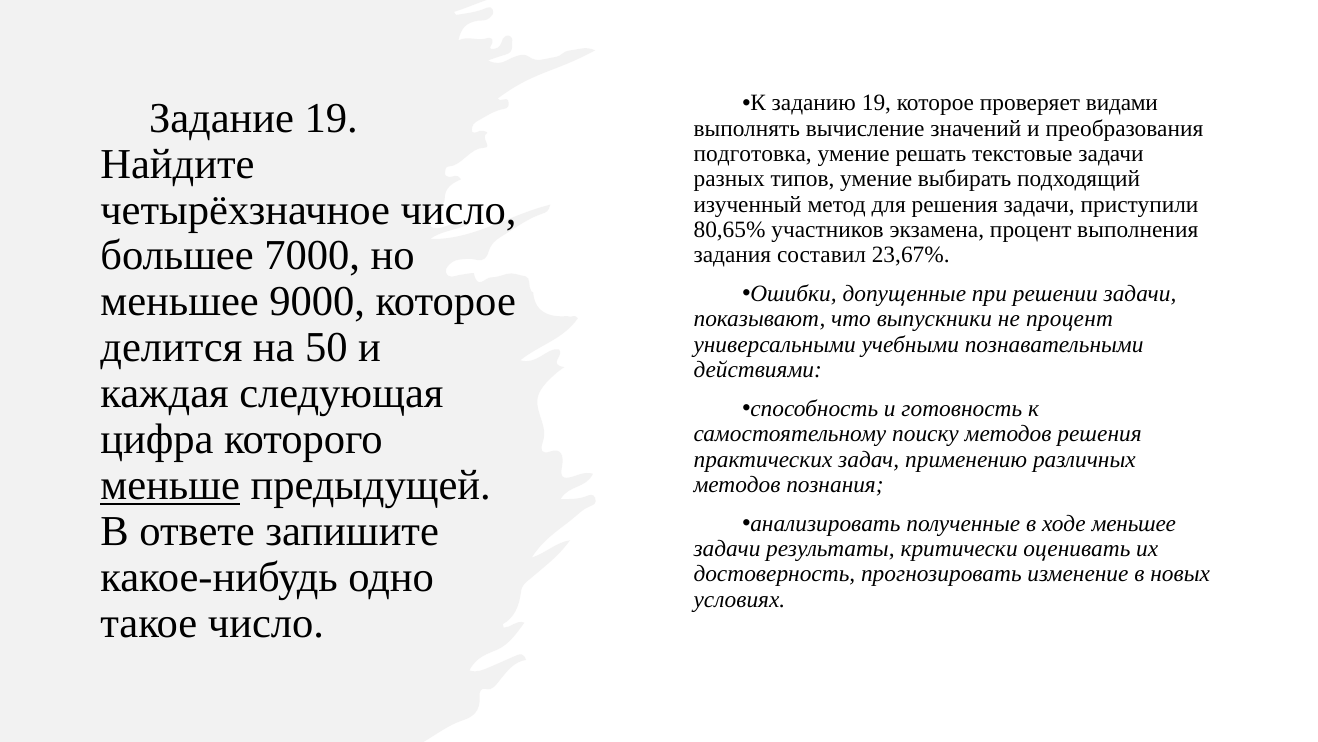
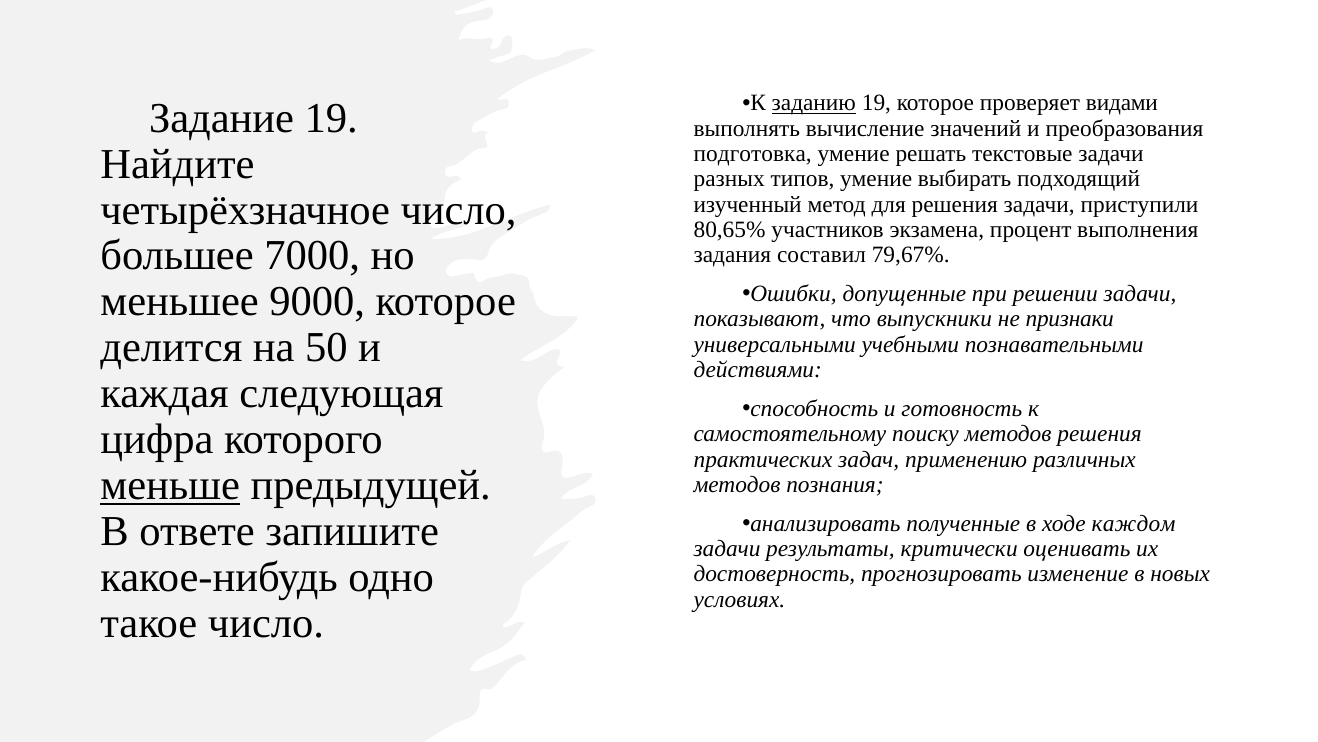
заданию underline: none -> present
23,67%: 23,67% -> 79,67%
не процент: процент -> признаки
ходе меньшее: меньшее -> каждом
